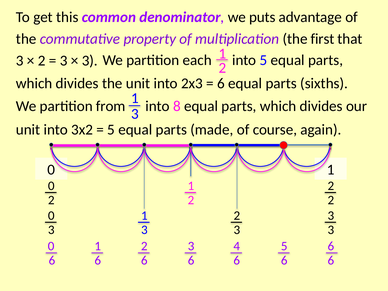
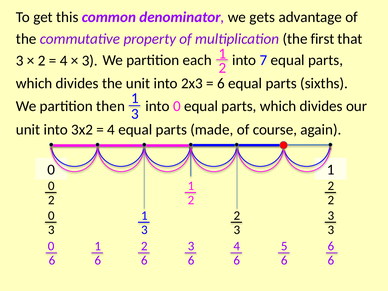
puts: puts -> gets
3 at (64, 61): 3 -> 4
into 5: 5 -> 7
from: from -> then
into 8: 8 -> 0
5 at (111, 130): 5 -> 4
